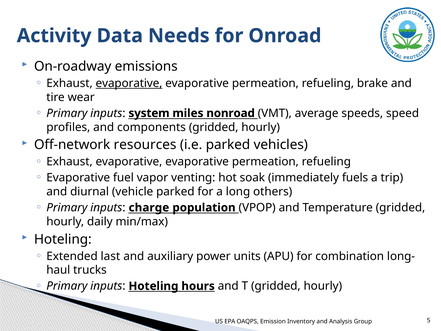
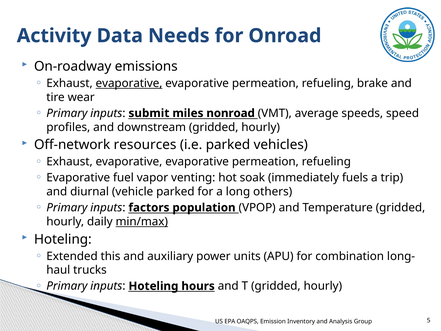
system: system -> submit
components: components -> downstream
charge: charge -> factors
min/max underline: none -> present
last: last -> this
